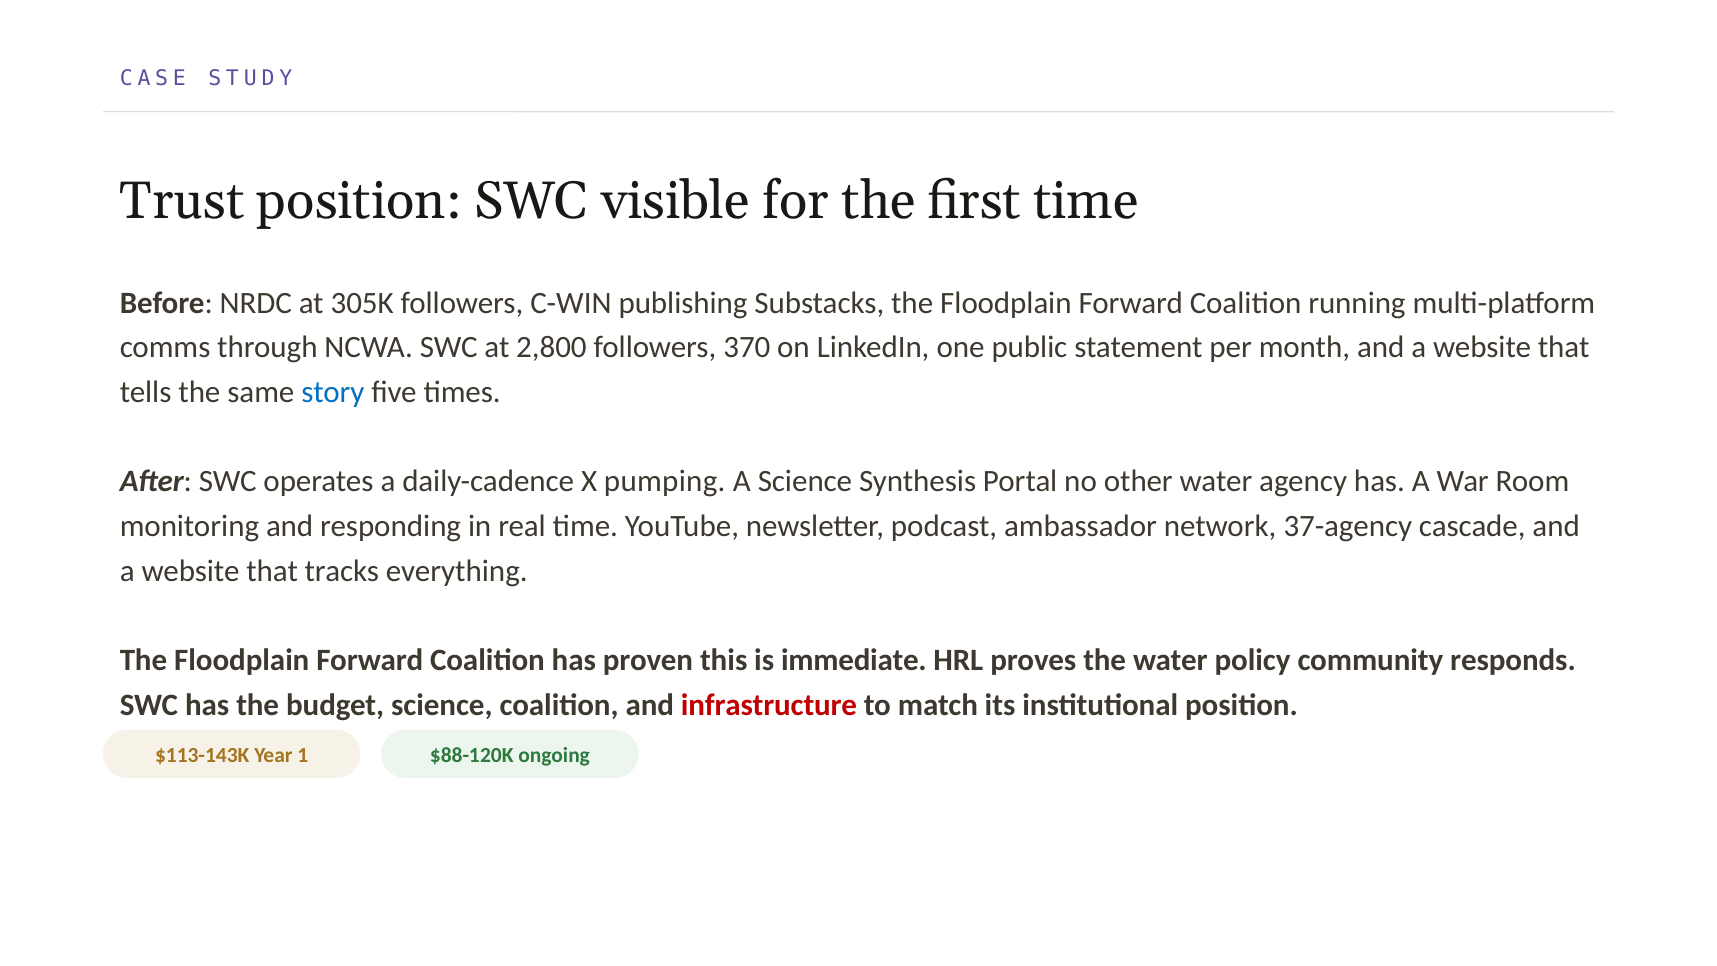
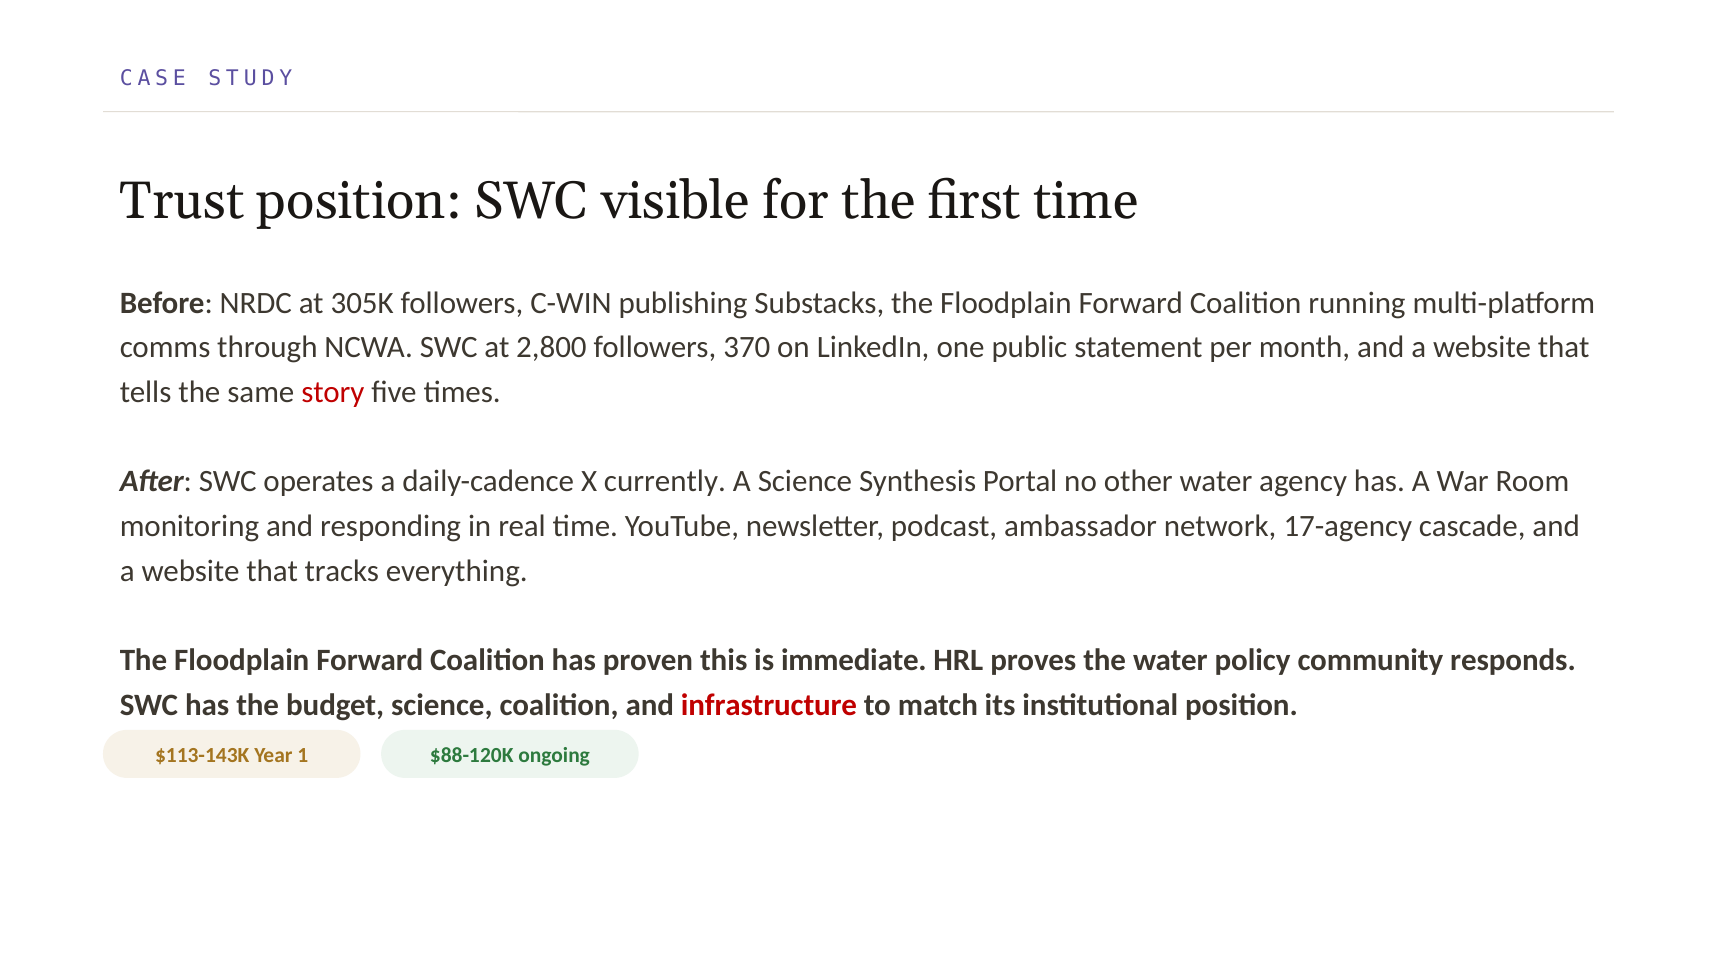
story colour: blue -> red
pumping: pumping -> currently
37-agency: 37-agency -> 17-agency
